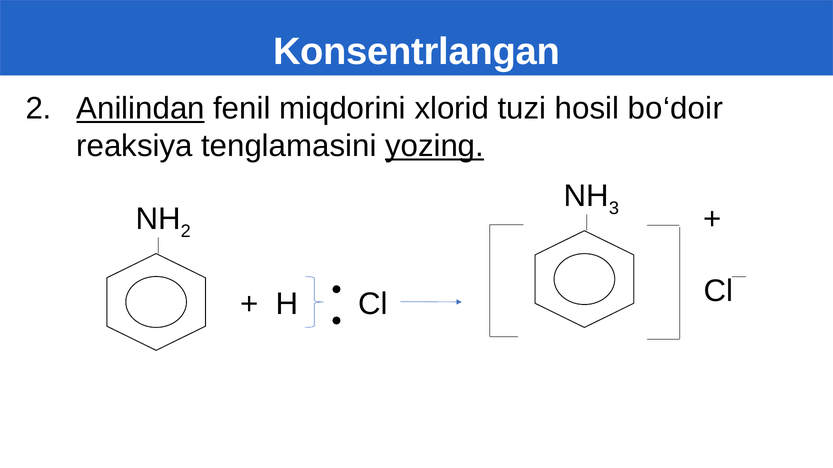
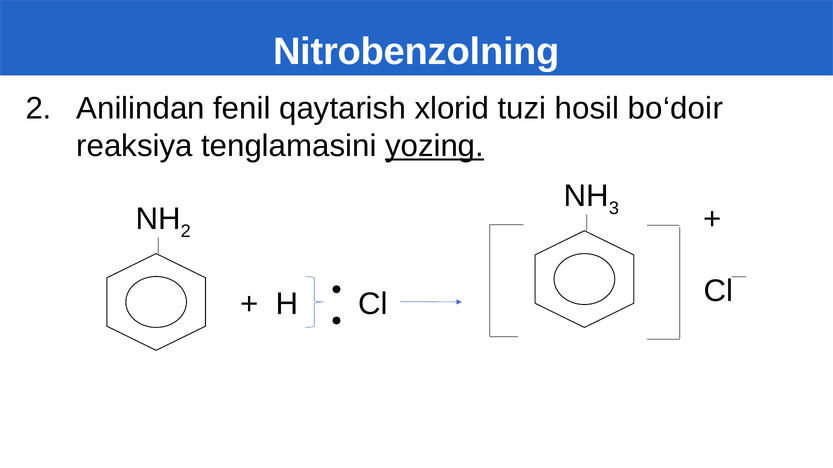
Konsentrlangan: Konsentrlangan -> Nitrobenzolning
Anilindan underline: present -> none
miqdorini: miqdorini -> qaytarish
